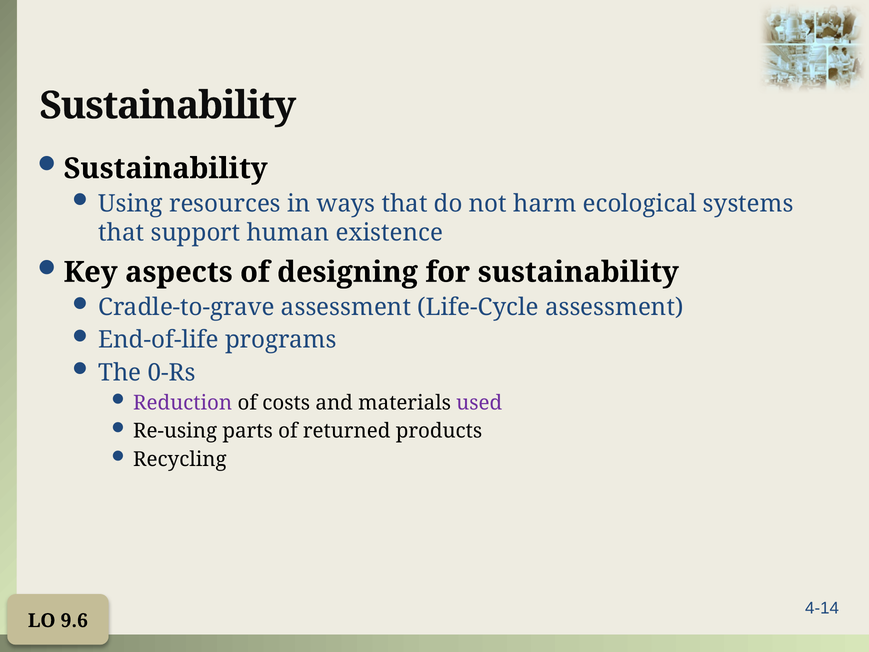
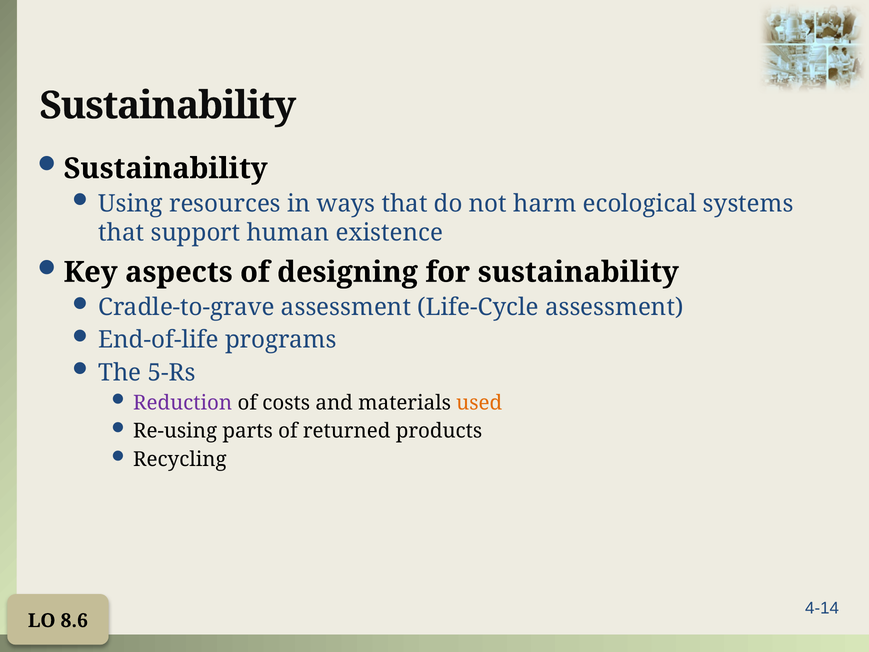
0-Rs: 0-Rs -> 5-Rs
used colour: purple -> orange
9.6: 9.6 -> 8.6
